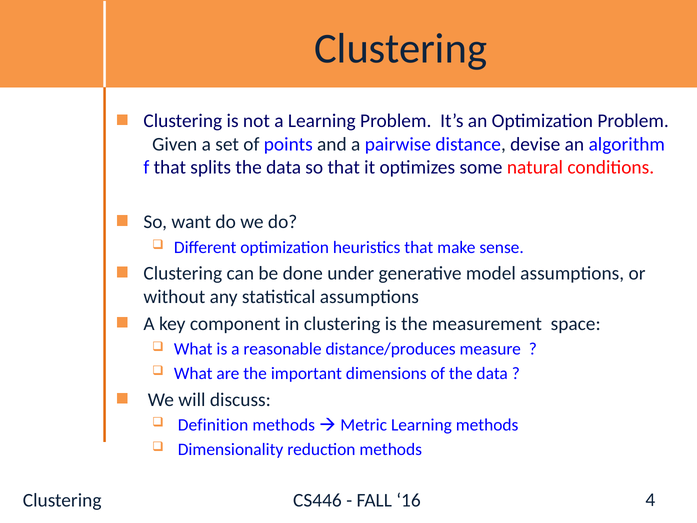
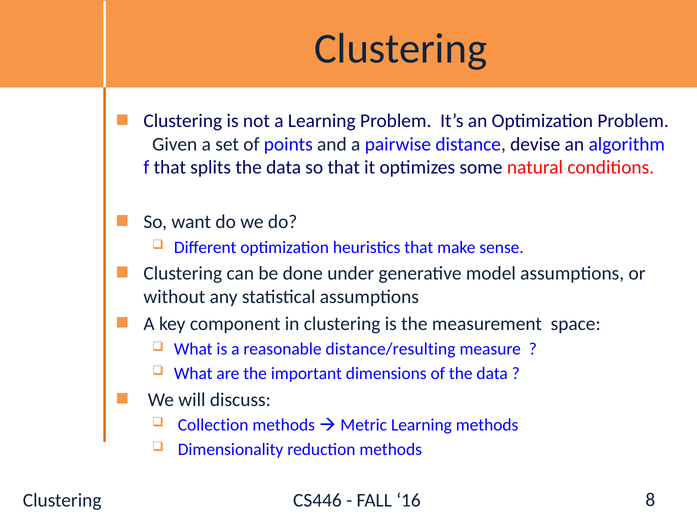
distance/produces: distance/produces -> distance/resulting
Definition: Definition -> Collection
4: 4 -> 8
